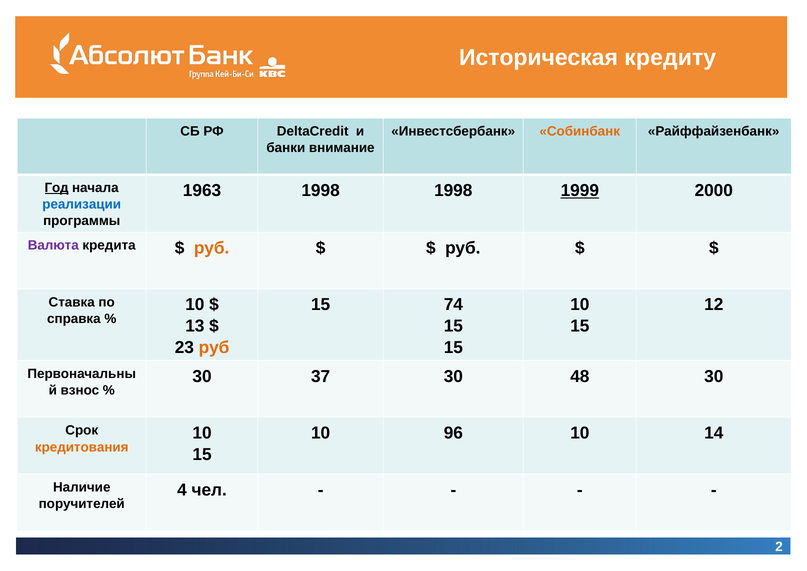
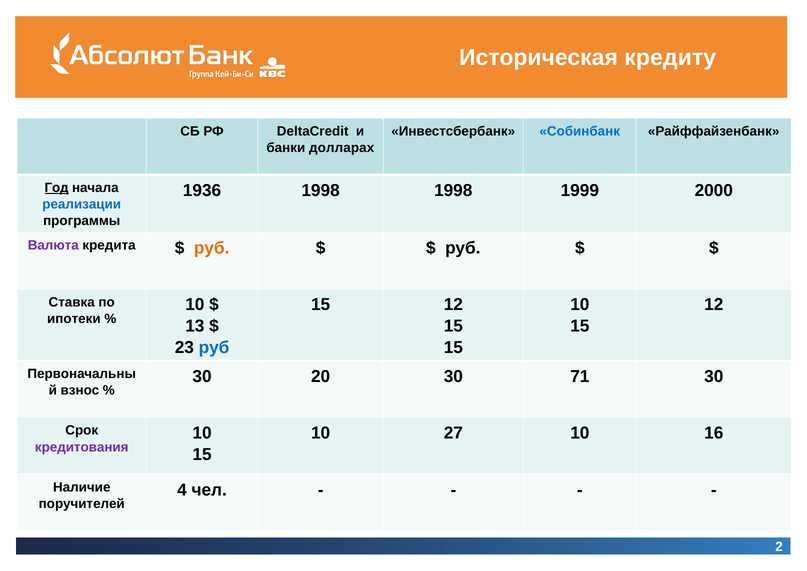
Собинбанк colour: orange -> blue
внимание: внимание -> долларах
1963: 1963 -> 1936
1999 underline: present -> none
74 at (453, 305): 74 -> 12
справка: справка -> ипотеки
руб at (214, 347) colour: orange -> blue
37: 37 -> 20
48: 48 -> 71
96: 96 -> 27
14: 14 -> 16
кредитования colour: orange -> purple
